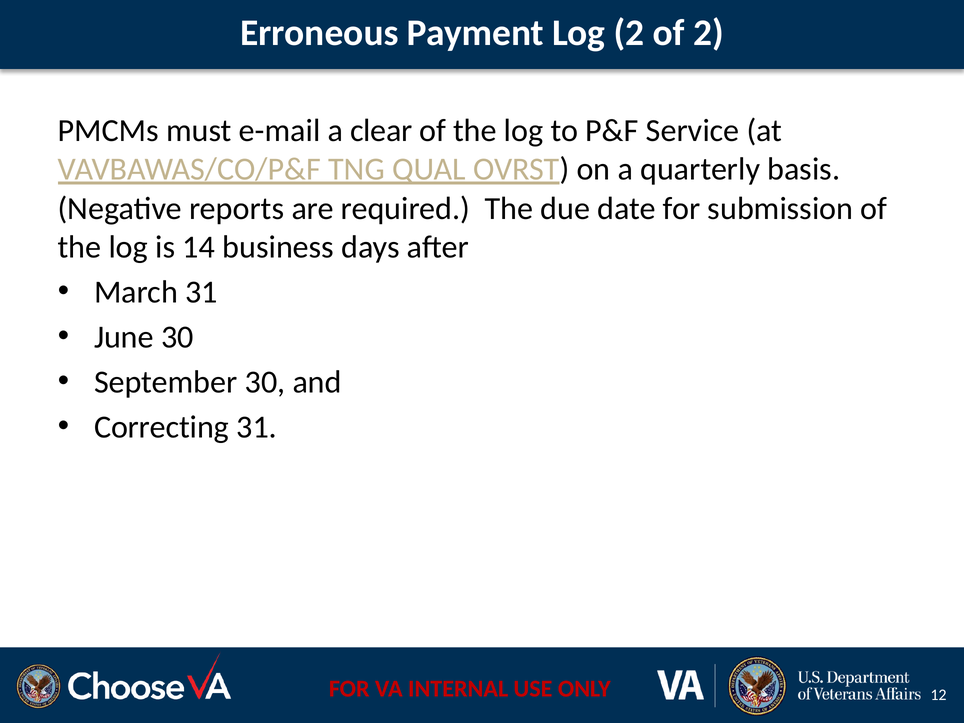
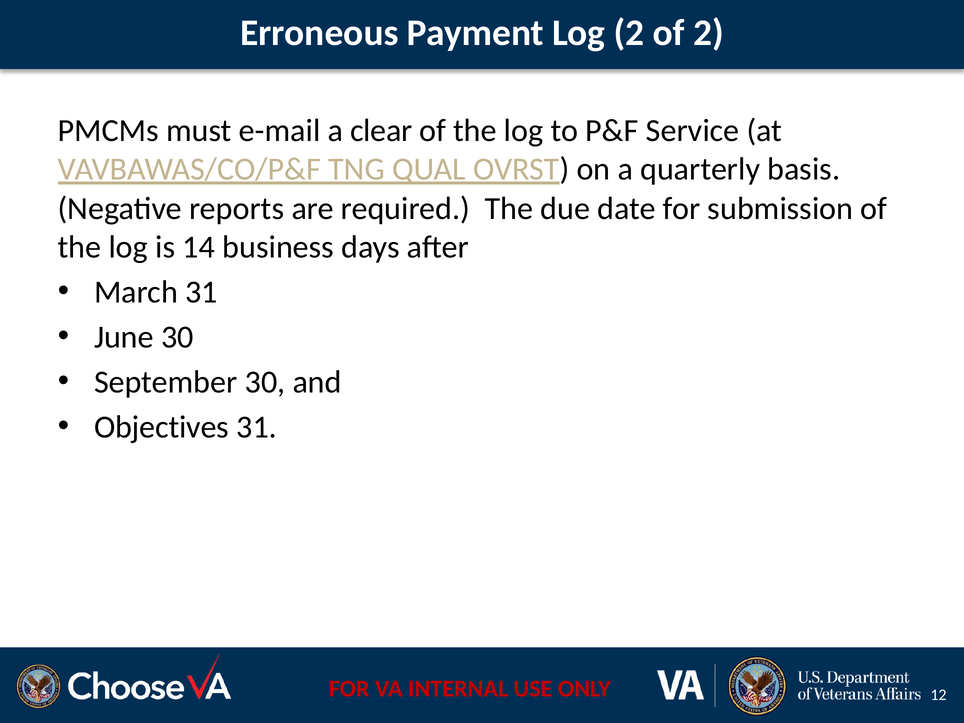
Correcting: Correcting -> Objectives
